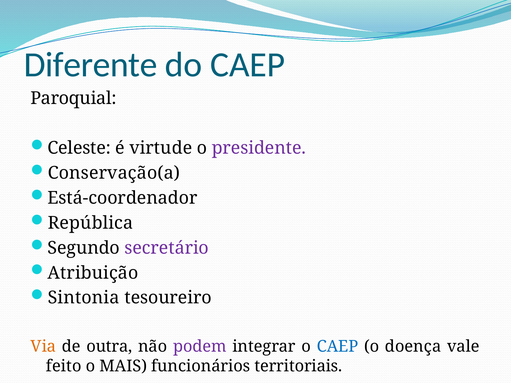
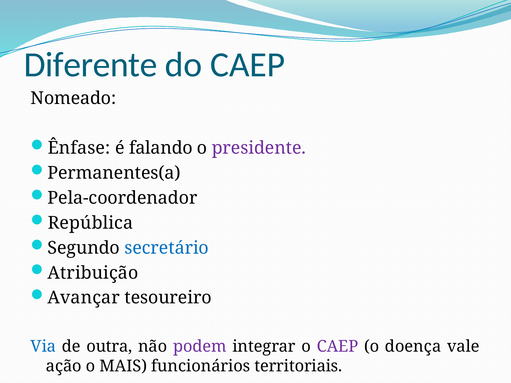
Paroquial: Paroquial -> Nomeado
Celeste: Celeste -> Ênfase
virtude: virtude -> falando
Conservação(a: Conservação(a -> Permanentes(a
Está-coordenador: Está-coordenador -> Pela-coordenador
secretário colour: purple -> blue
Sintonia: Sintonia -> Avançar
Via colour: orange -> blue
CAEP at (337, 347) colour: blue -> purple
feito: feito -> ação
